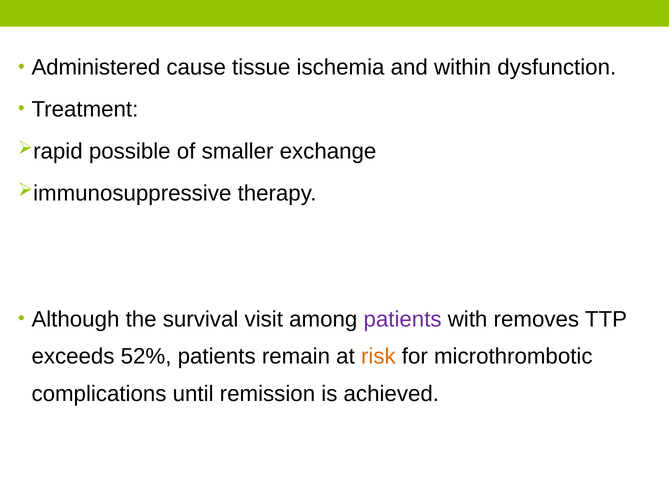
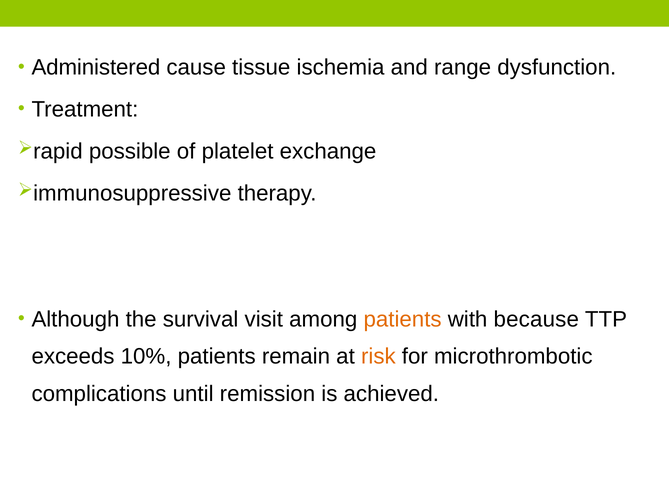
within: within -> range
smaller: smaller -> platelet
patients at (403, 319) colour: purple -> orange
removes: removes -> because
52%: 52% -> 10%
